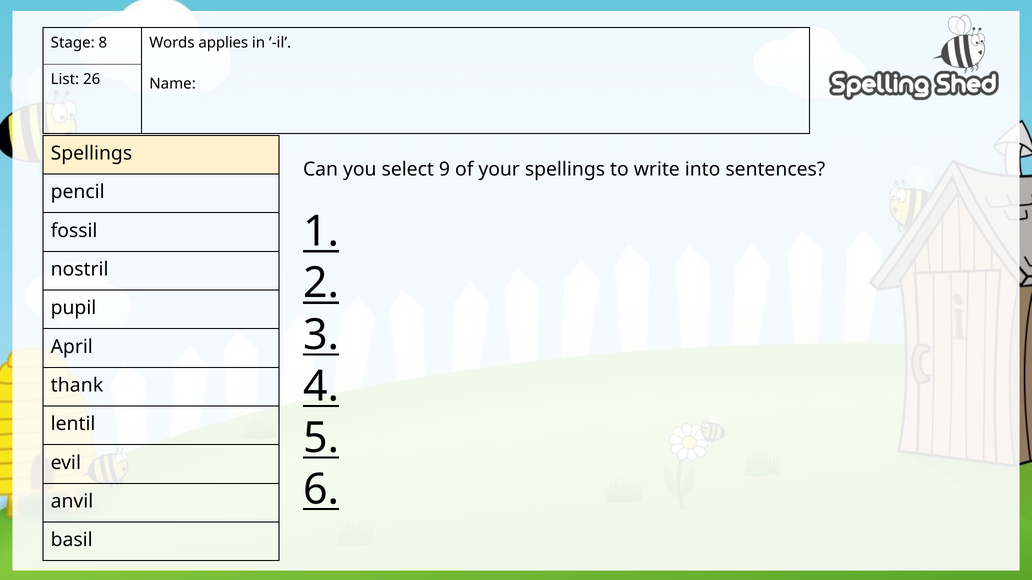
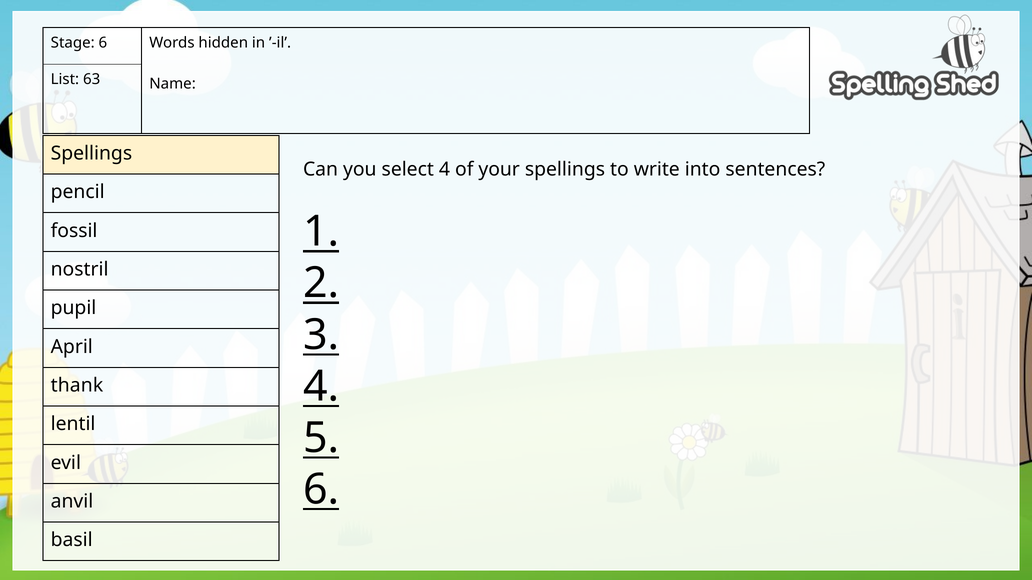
Stage 8: 8 -> 6
applies: applies -> hidden
26: 26 -> 63
select 9: 9 -> 4
